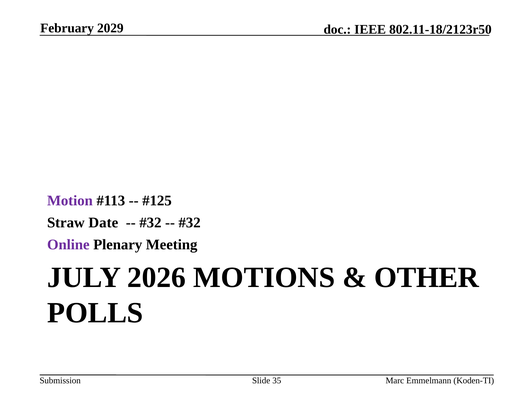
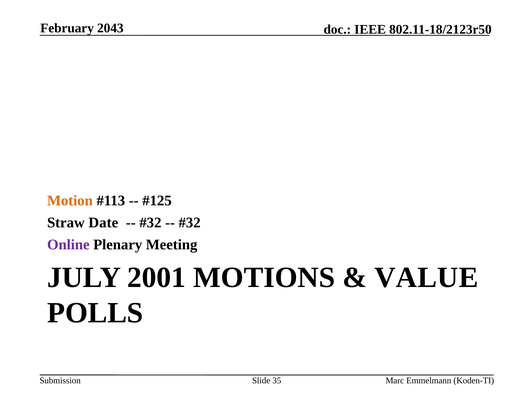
2029: 2029 -> 2043
Motion colour: purple -> orange
2026: 2026 -> 2001
OTHER: OTHER -> VALUE
